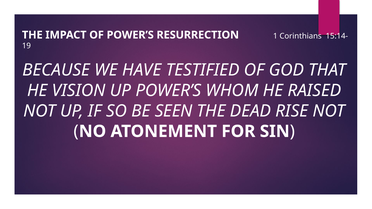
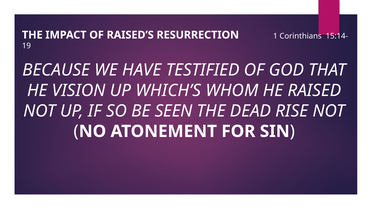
OF POWER’S: POWER’S -> RAISED’S
UP POWER’S: POWER’S -> WHICH’S
